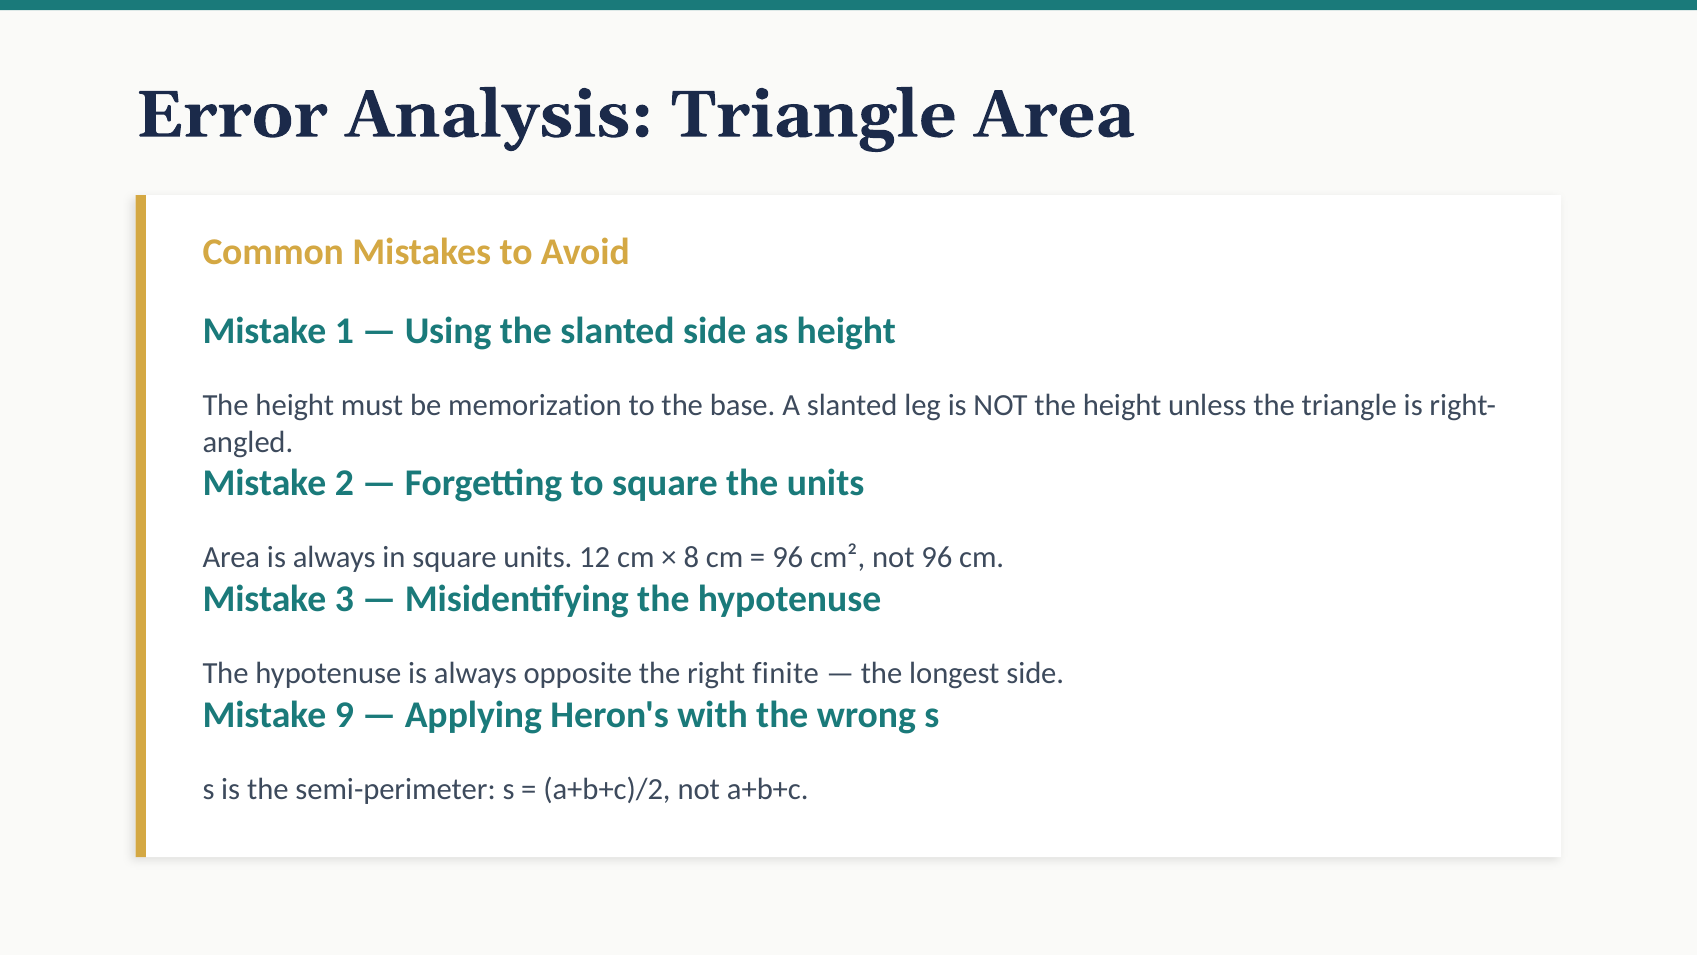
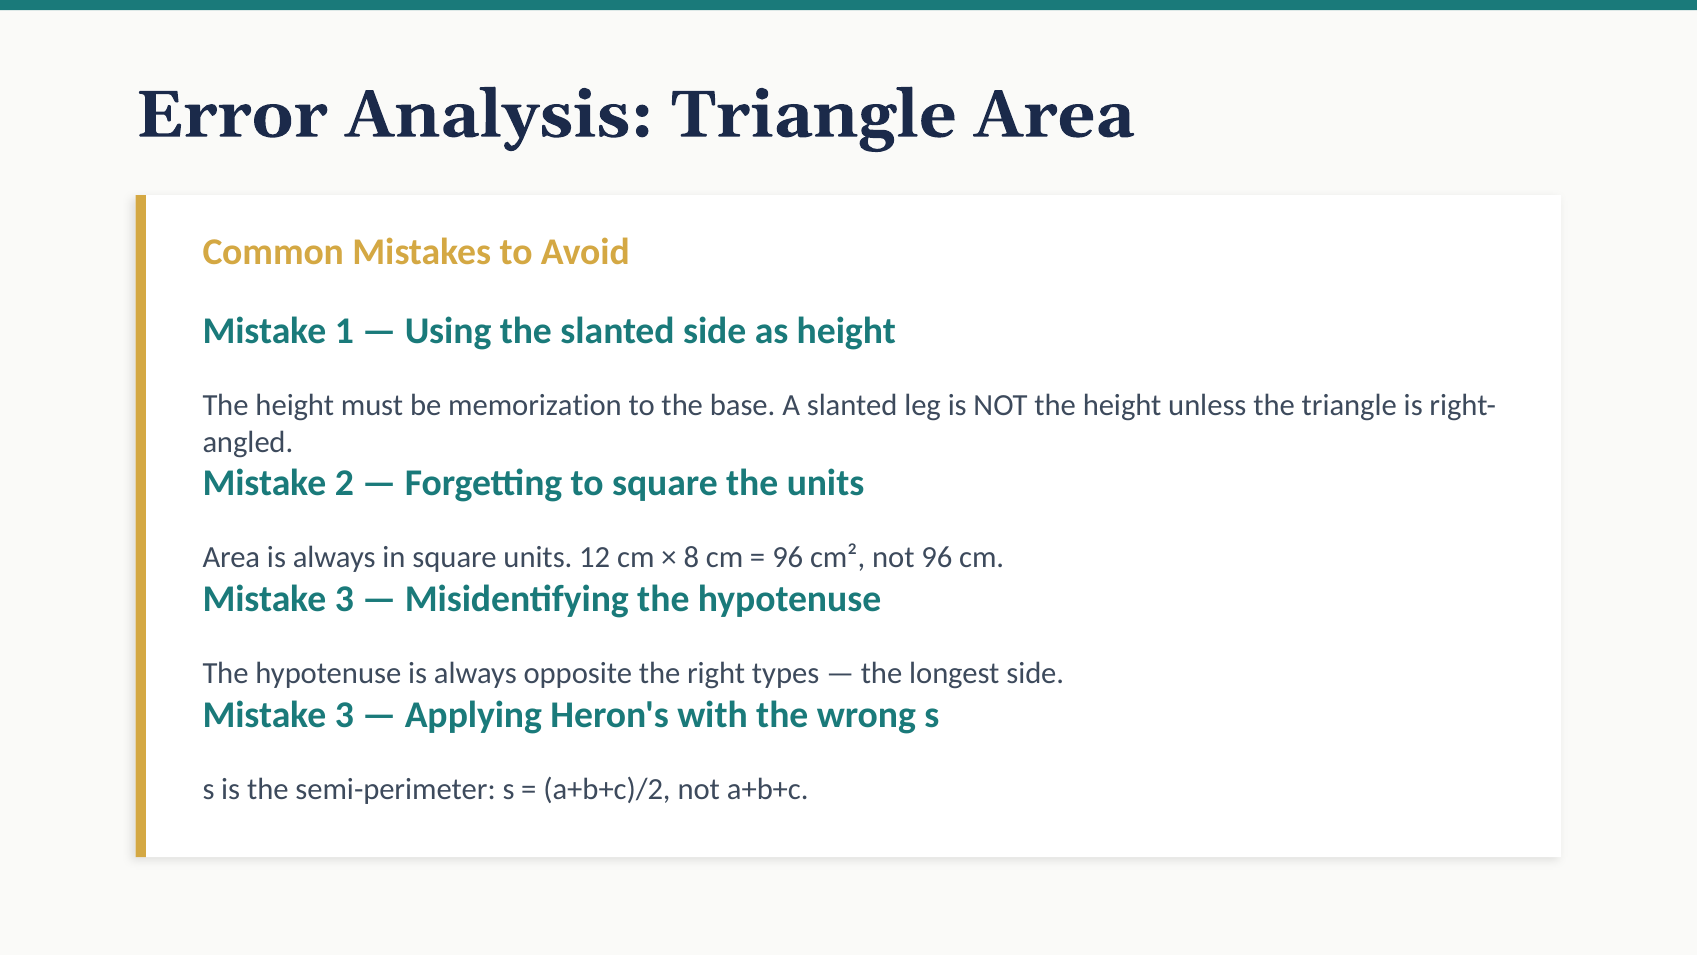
finite: finite -> types
9 at (344, 715): 9 -> 3
